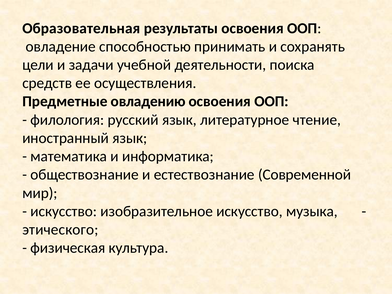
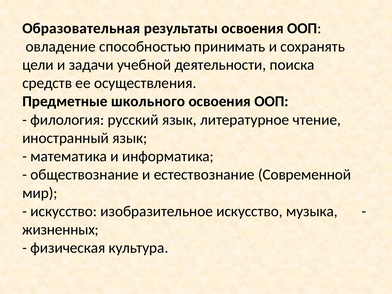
овладению: овладению -> школьного
этического: этического -> жизненных
